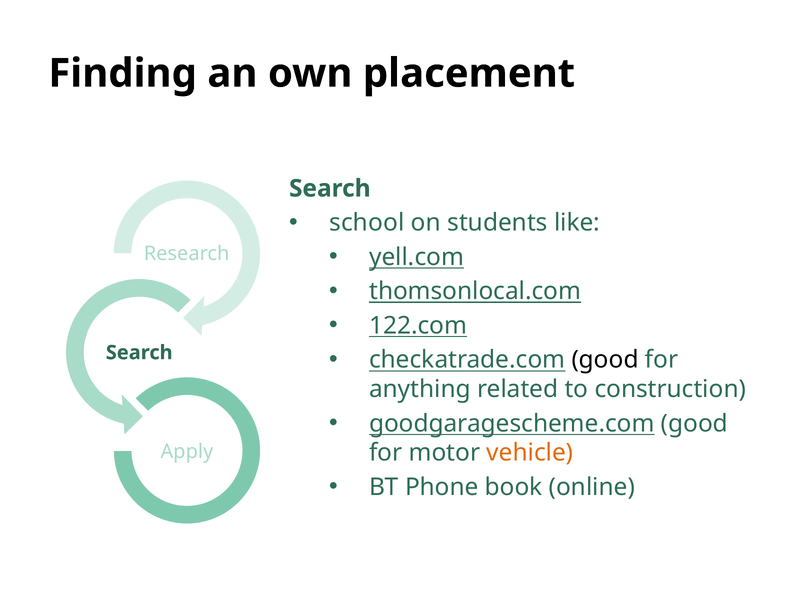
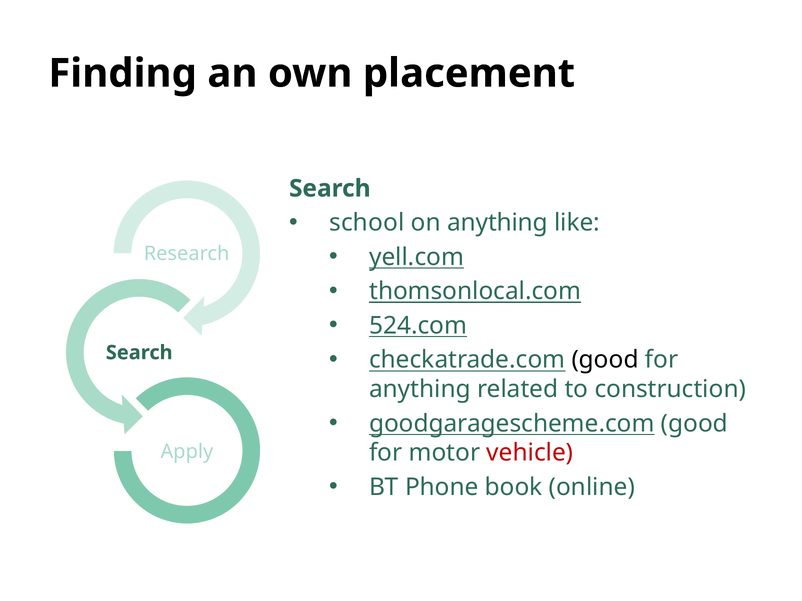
on students: students -> anything
122.com: 122.com -> 524.com
vehicle colour: orange -> red
